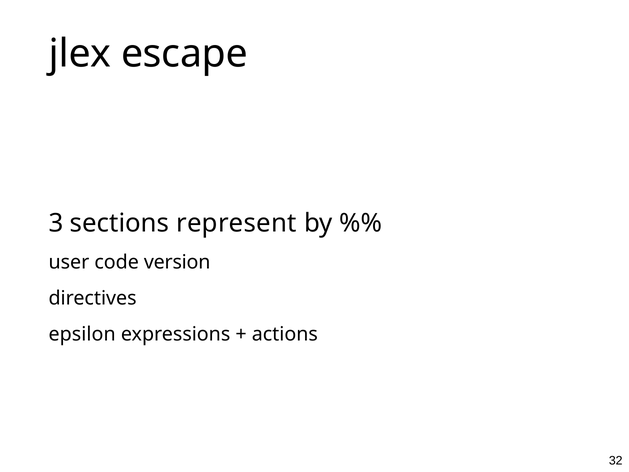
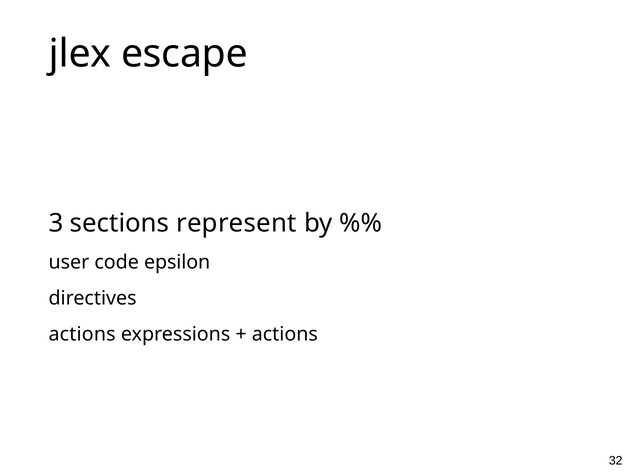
version: version -> epsilon
epsilon at (82, 334): epsilon -> actions
